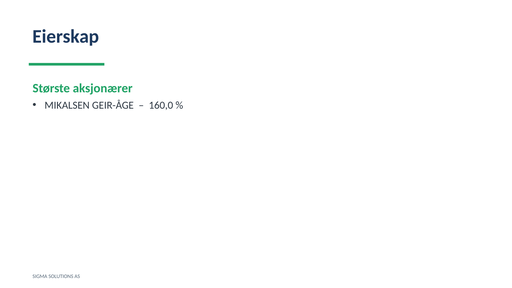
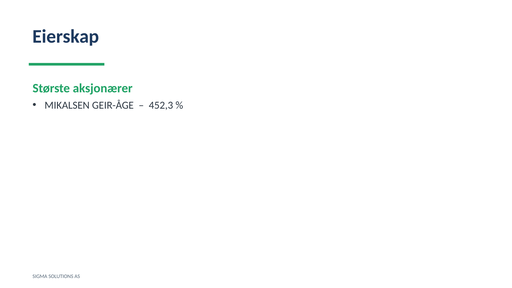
160,0: 160,0 -> 452,3
